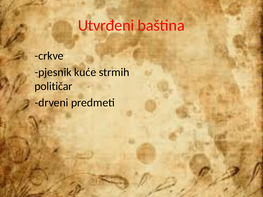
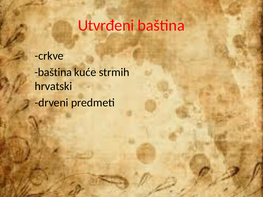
pjesnik at (53, 72): pjesnik -> baština
političar: političar -> hrvatski
